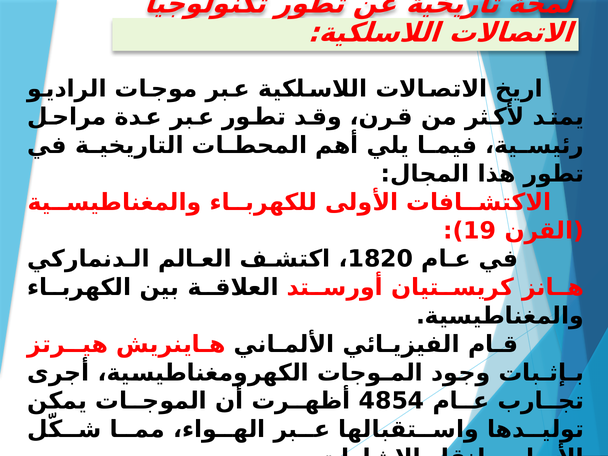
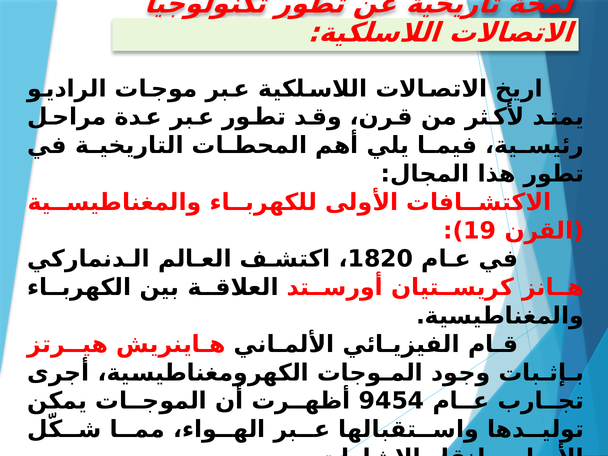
4854: 4854 -> 9454
